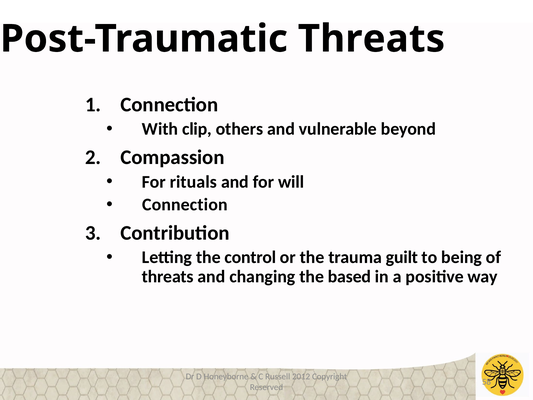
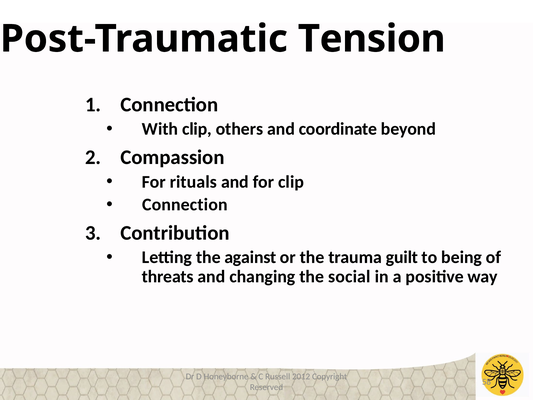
Post-Traumatic Threats: Threats -> Tension
vulnerable: vulnerable -> coordinate
for will: will -> clip
control: control -> against
based: based -> social
